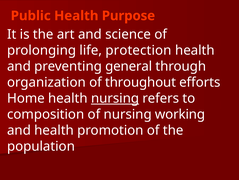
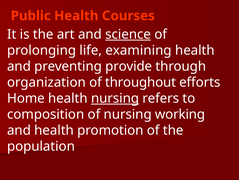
Purpose: Purpose -> Courses
science underline: none -> present
protection: protection -> examining
general: general -> provide
